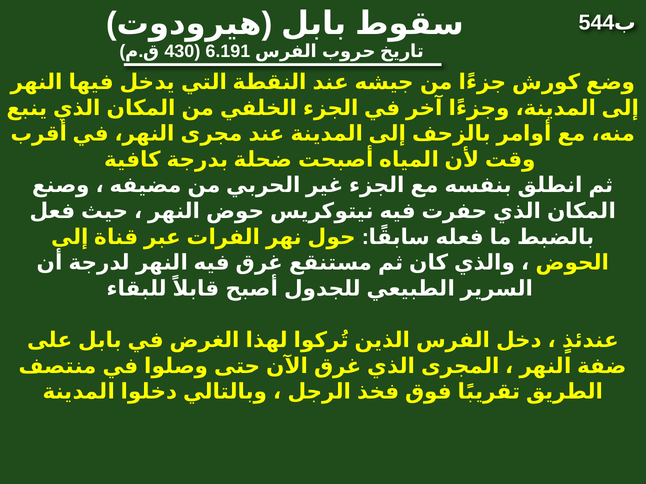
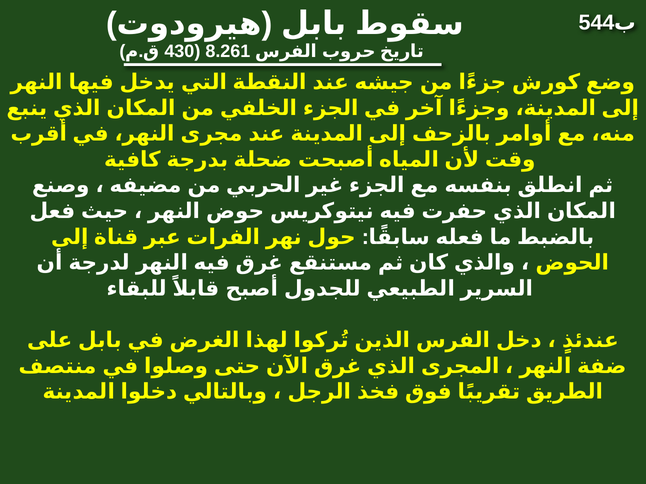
6.191: 6.191 -> 8.261
